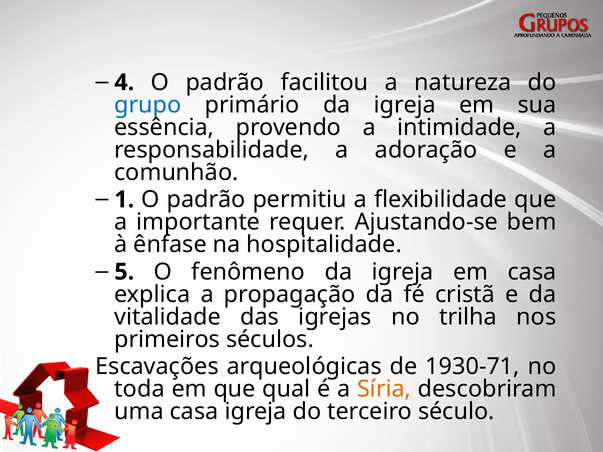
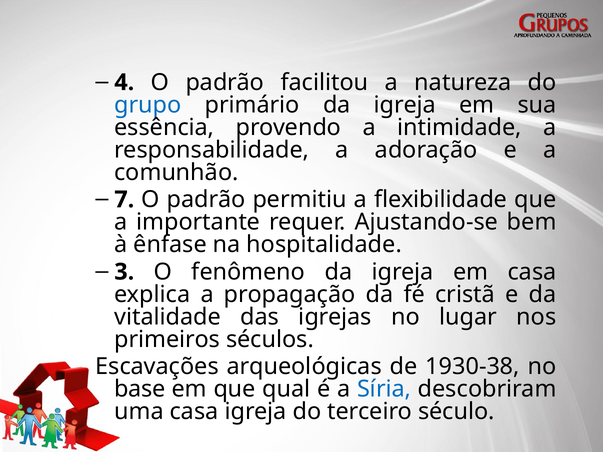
1: 1 -> 7
5: 5 -> 3
trilha: trilha -> lugar
1930-71: 1930-71 -> 1930-38
toda: toda -> base
Síria colour: orange -> blue
